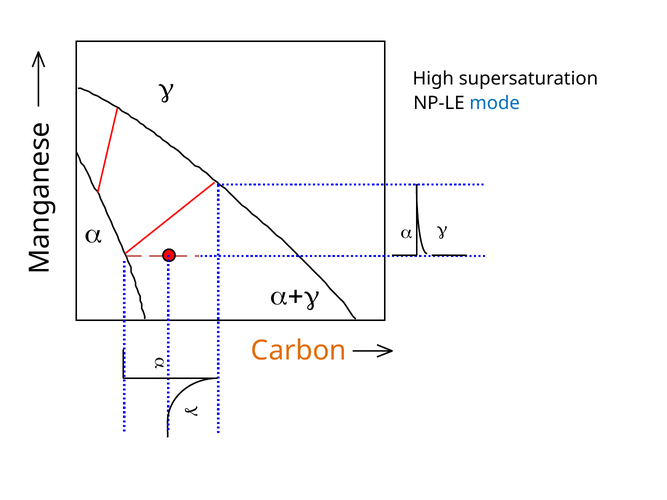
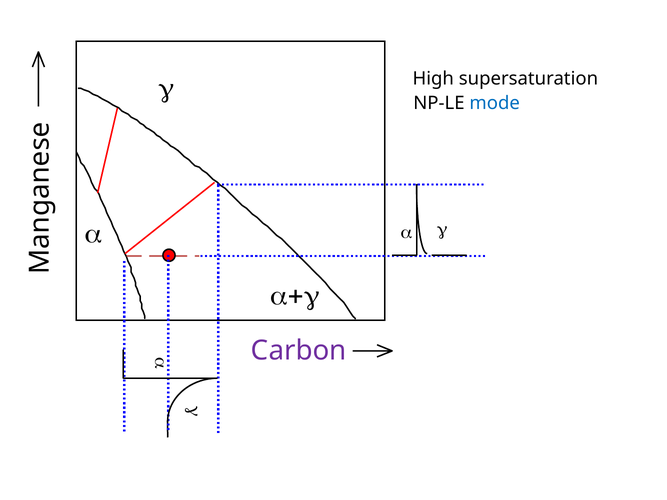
Carbon colour: orange -> purple
